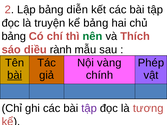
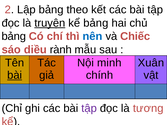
diễn: diễn -> theo
truyện underline: none -> present
nên colour: green -> blue
Thích: Thích -> Chiếc
vàng: vàng -> minh
Phép: Phép -> Xuân
